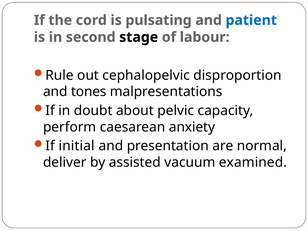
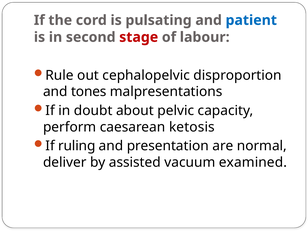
stage colour: black -> red
anxiety: anxiety -> ketosis
initial: initial -> ruling
